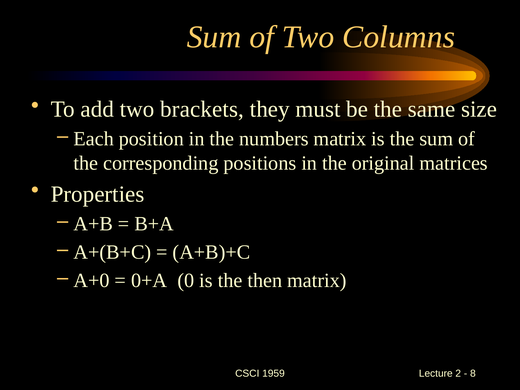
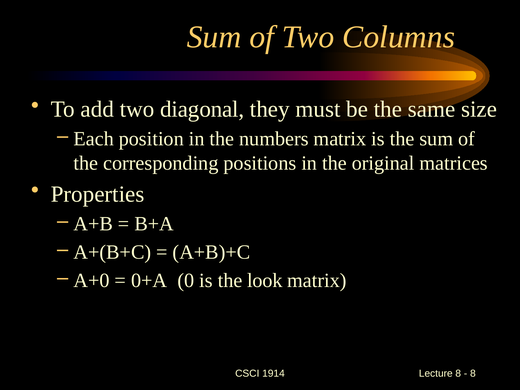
brackets: brackets -> diagonal
then: then -> look
1959: 1959 -> 1914
Lecture 2: 2 -> 8
